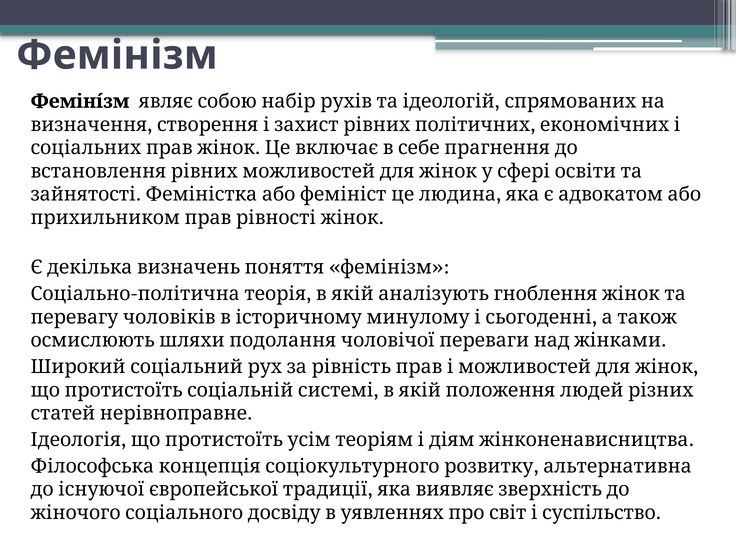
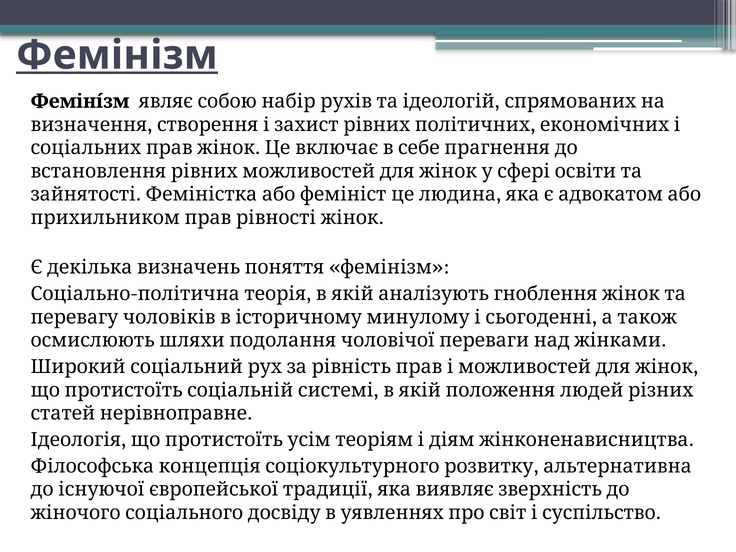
Фемінізм at (117, 55) underline: none -> present
